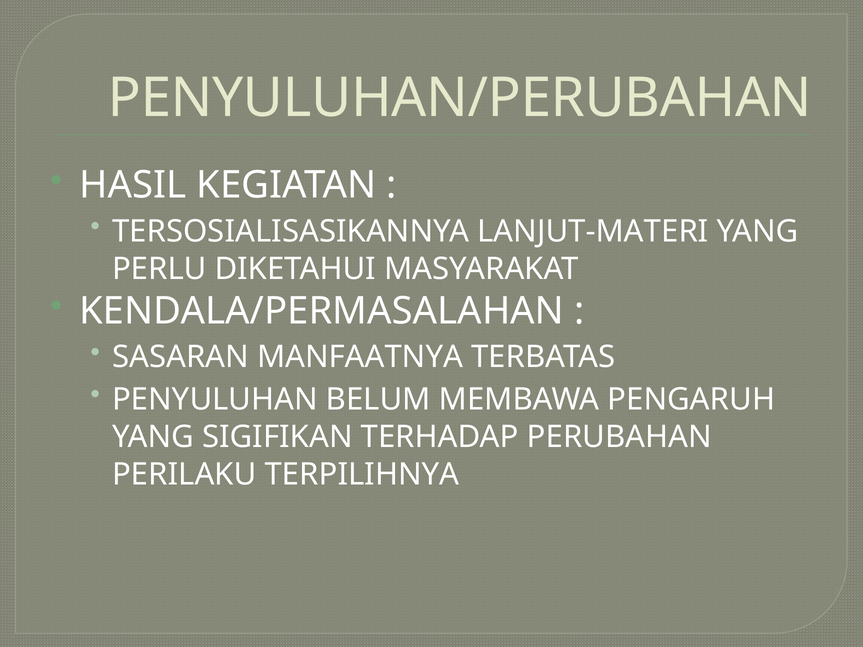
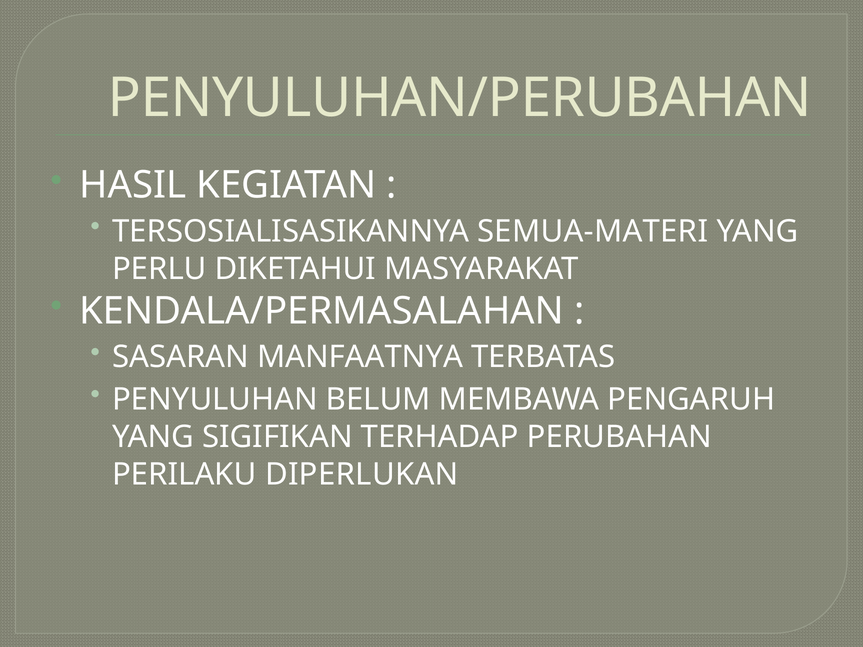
LANJUT-MATERI: LANJUT-MATERI -> SEMUA-MATERI
TERPILIHNYA: TERPILIHNYA -> DIPERLUKAN
